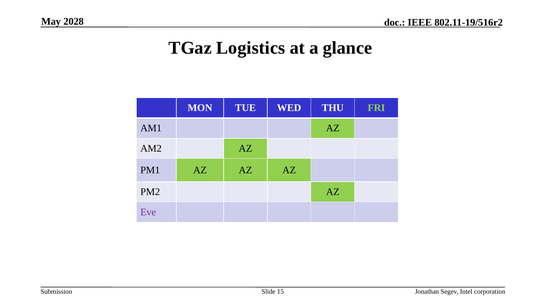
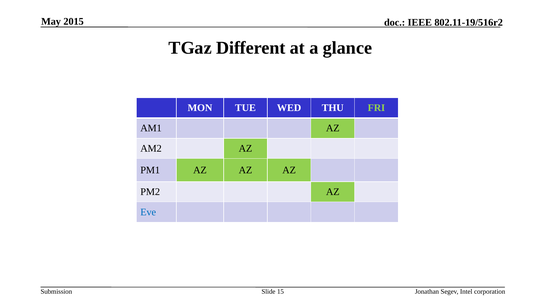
2028: 2028 -> 2015
Logistics: Logistics -> Different
Eve colour: purple -> blue
